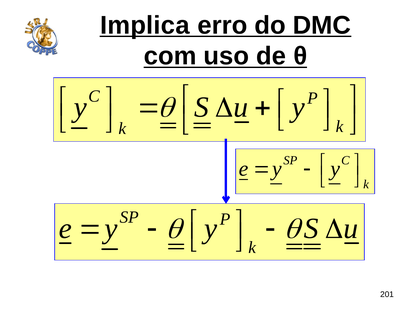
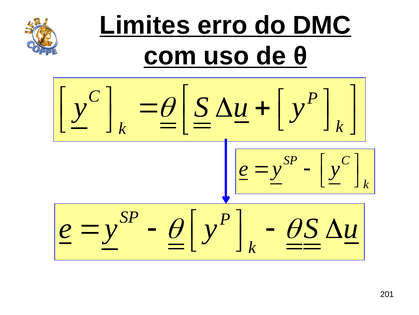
Implica: Implica -> Limites
